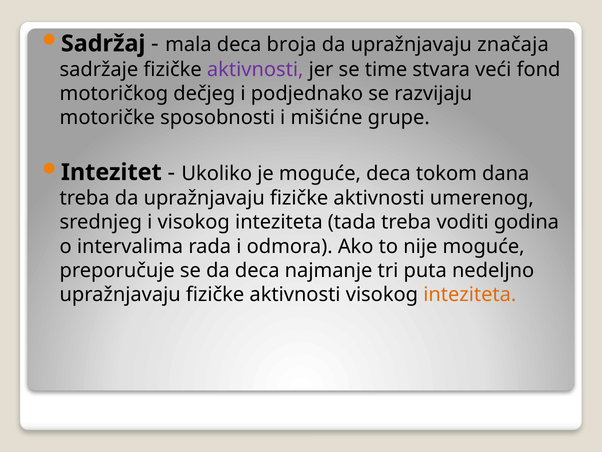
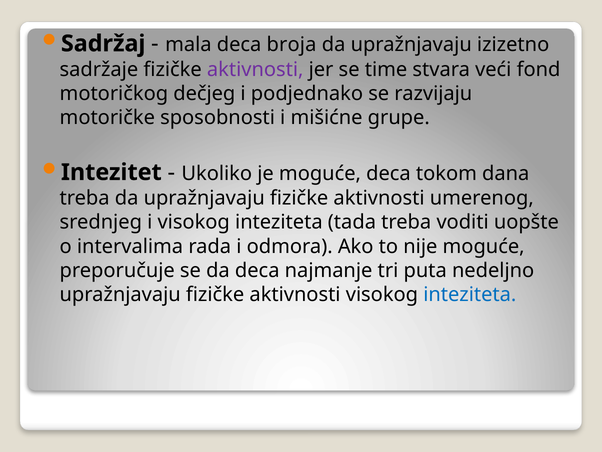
značaja: značaja -> izizetno
godina: godina -> uopšte
inteziteta at (470, 294) colour: orange -> blue
